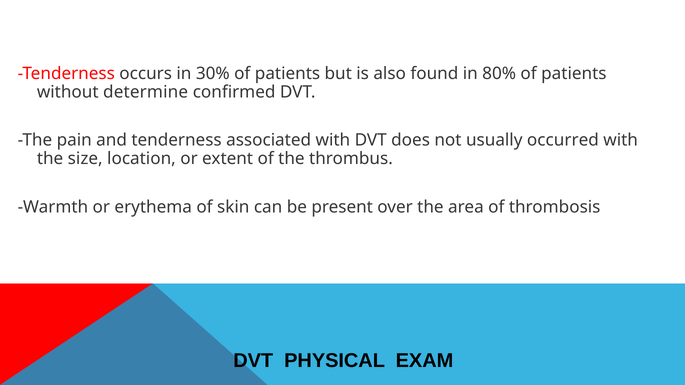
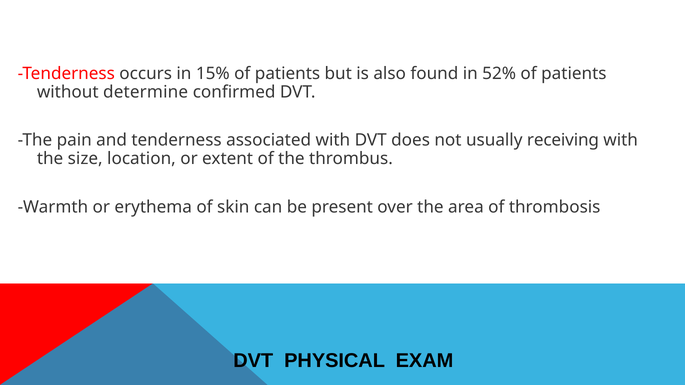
30%: 30% -> 15%
80%: 80% -> 52%
occurred: occurred -> receiving
